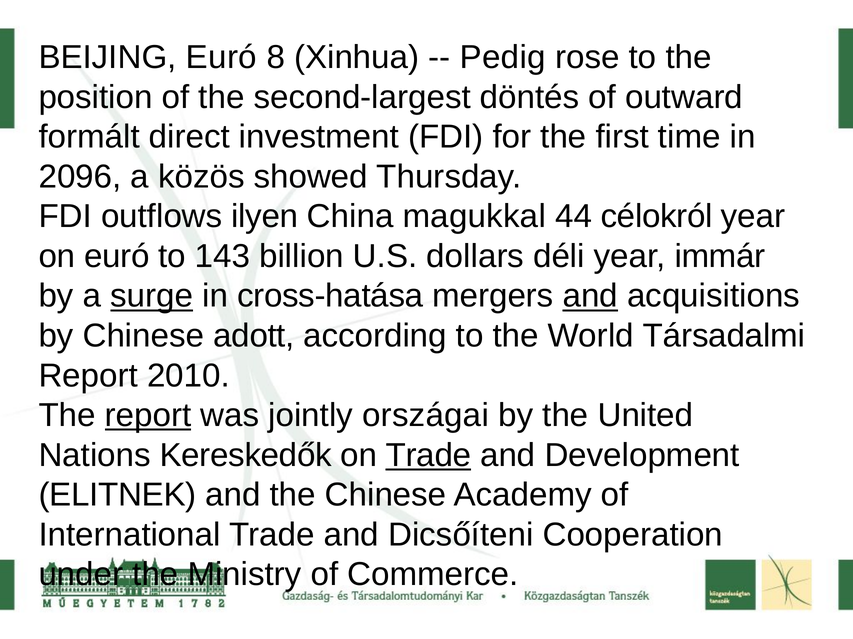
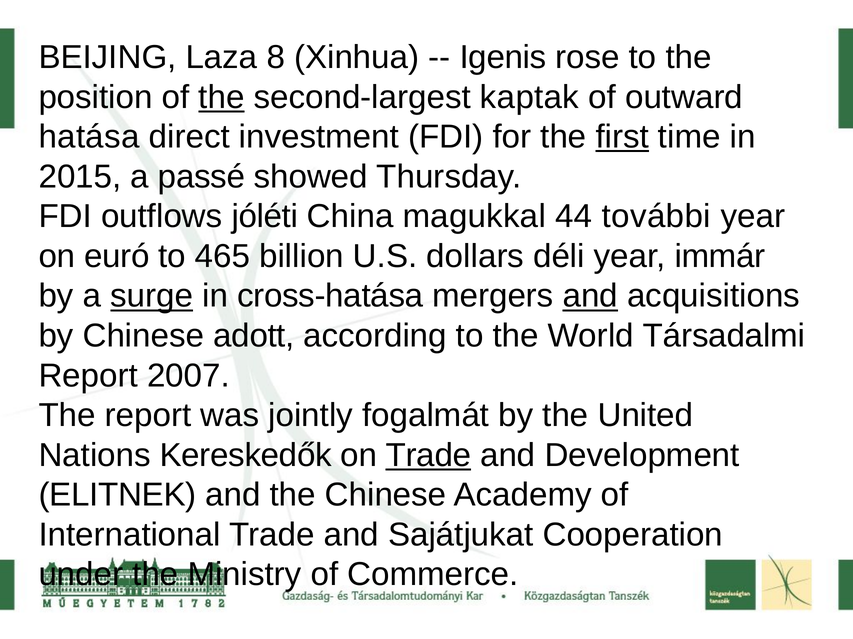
BEIJING Euró: Euró -> Laza
Pedig: Pedig -> Igenis
the at (222, 97) underline: none -> present
döntés: döntés -> kaptak
formált: formált -> hatása
first underline: none -> present
2096: 2096 -> 2015
közös: közös -> passé
ilyen: ilyen -> jóléti
célokról: célokról -> további
143: 143 -> 465
2010: 2010 -> 2007
report at (148, 416) underline: present -> none
országai: országai -> fogalmát
Dicsőíteni: Dicsőíteni -> Sajátjukat
